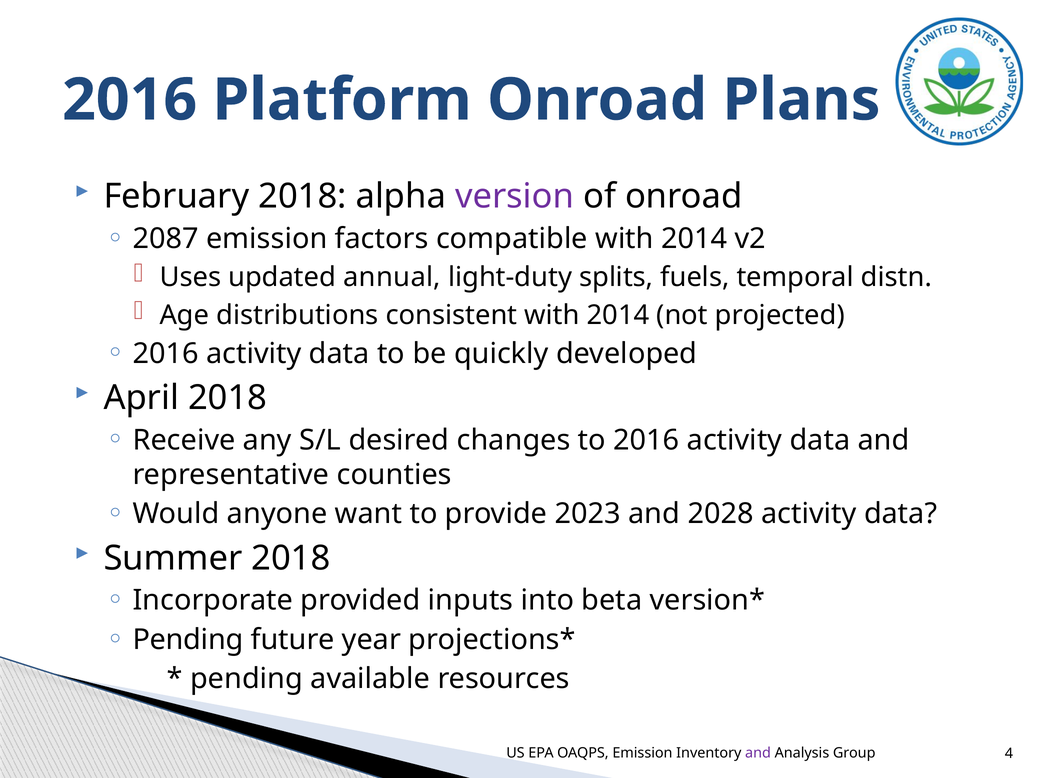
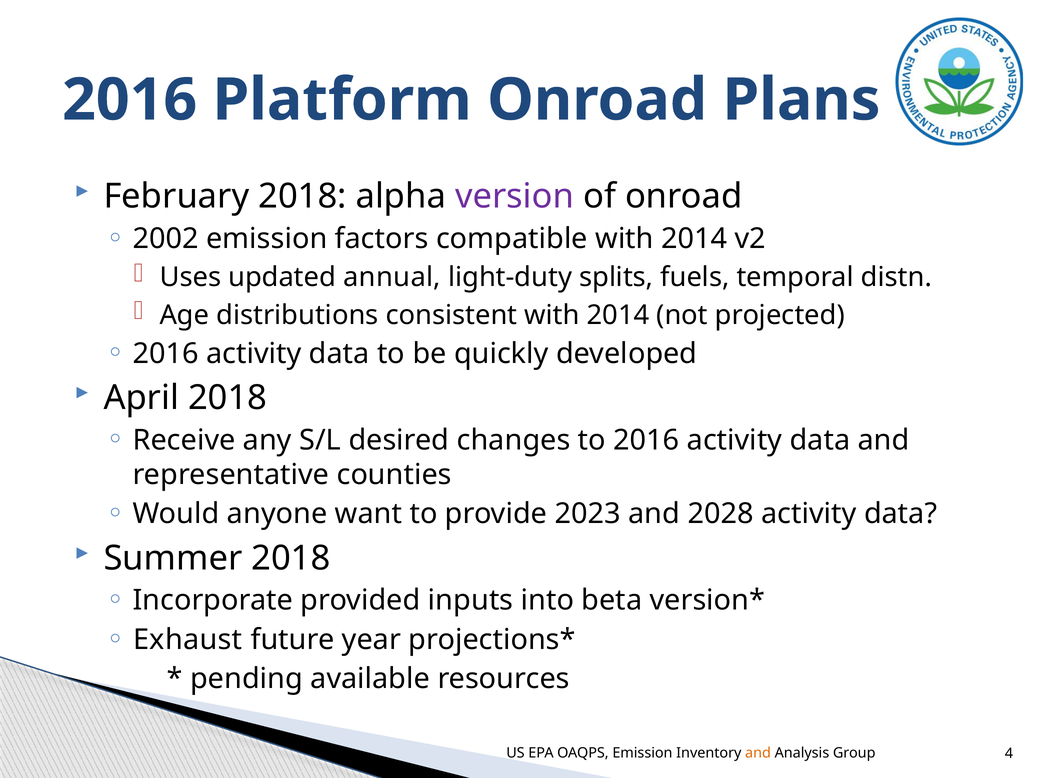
2087: 2087 -> 2002
Pending at (188, 640): Pending -> Exhaust
and at (758, 754) colour: purple -> orange
